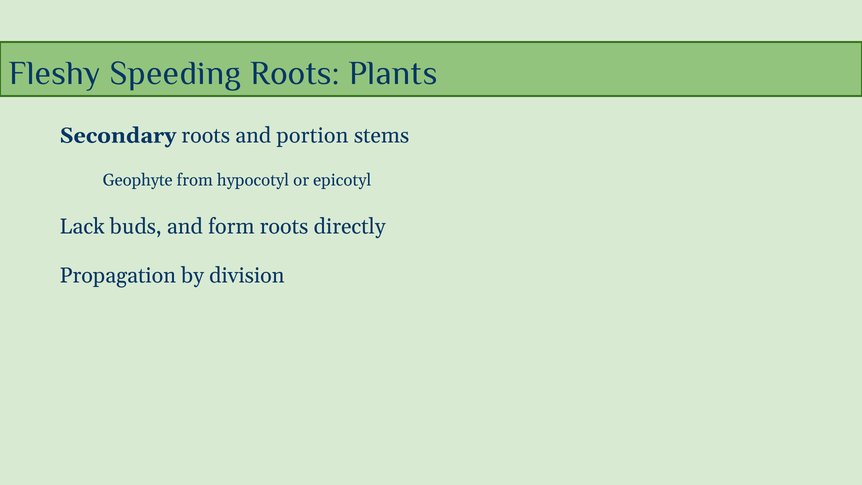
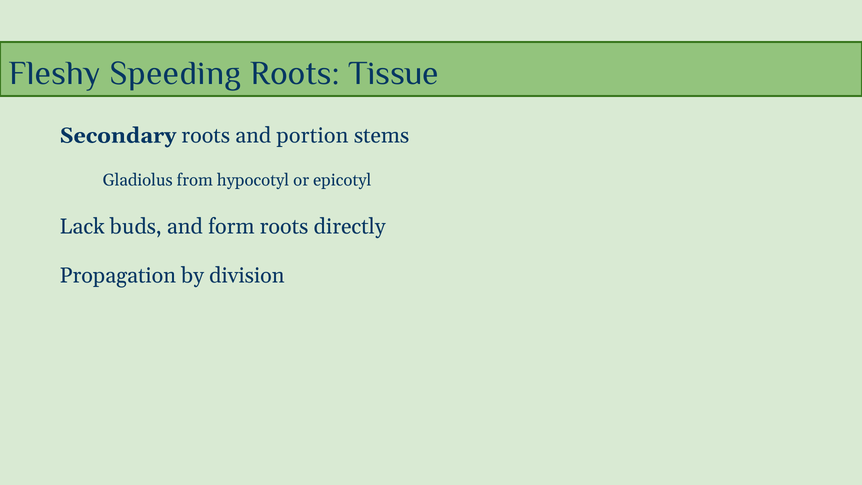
Plants: Plants -> Tissue
Geophyte: Geophyte -> Gladiolus
